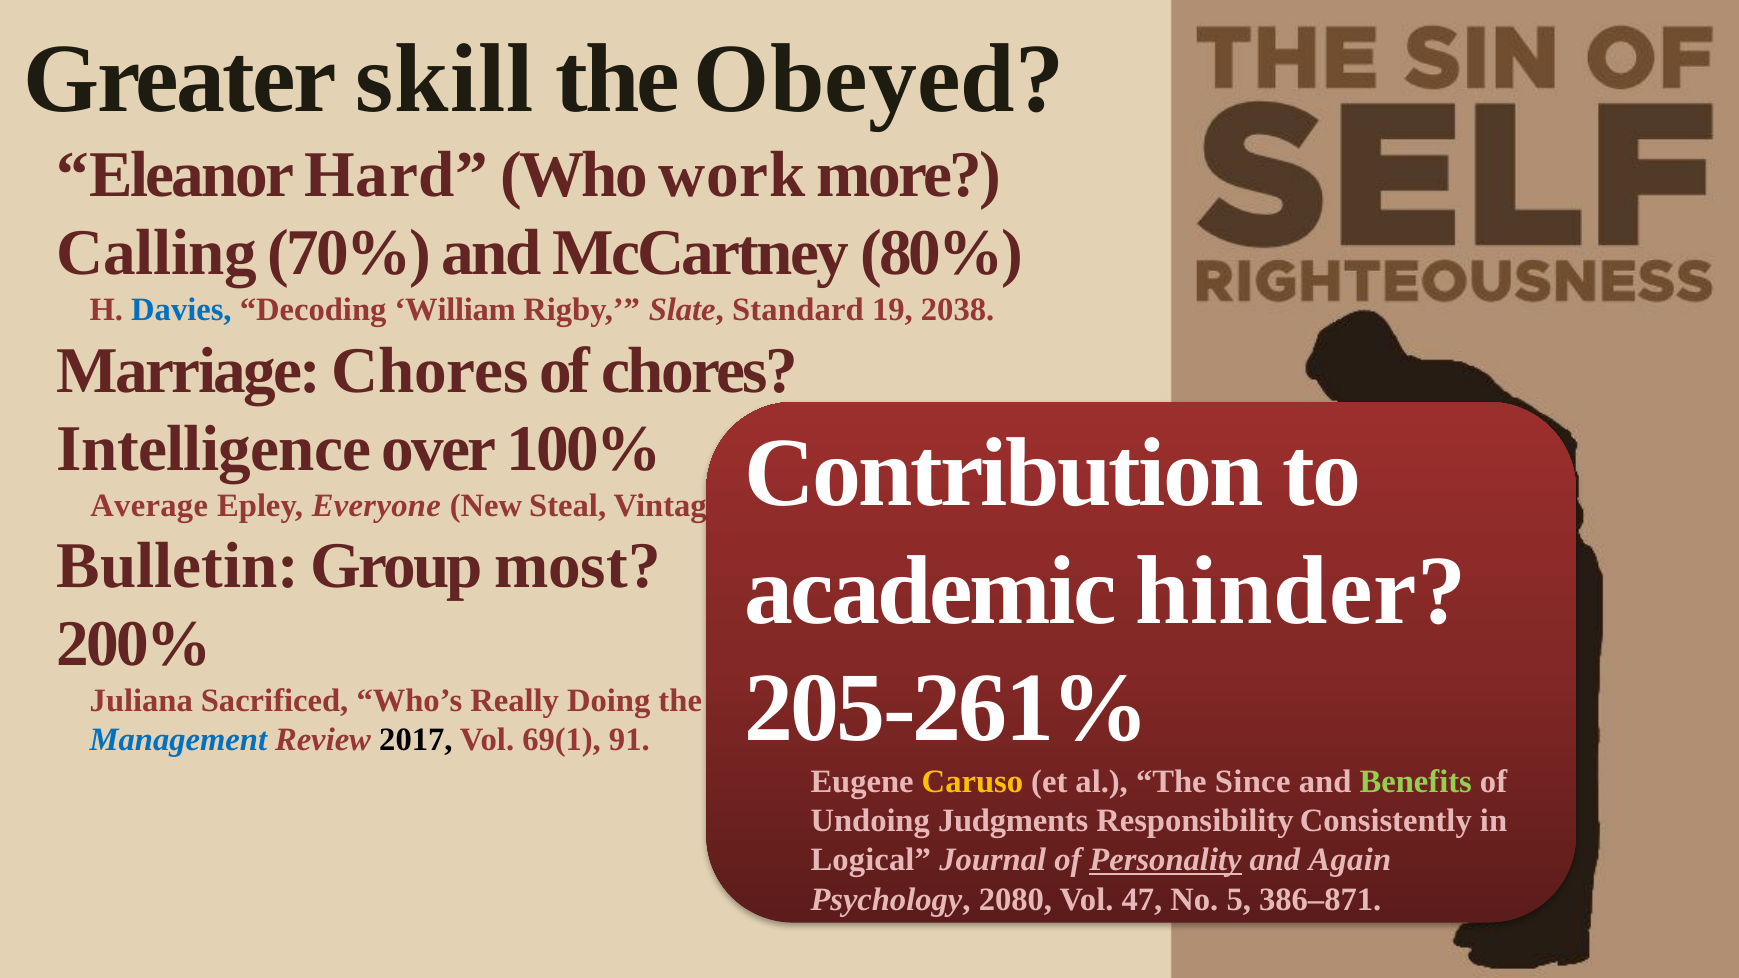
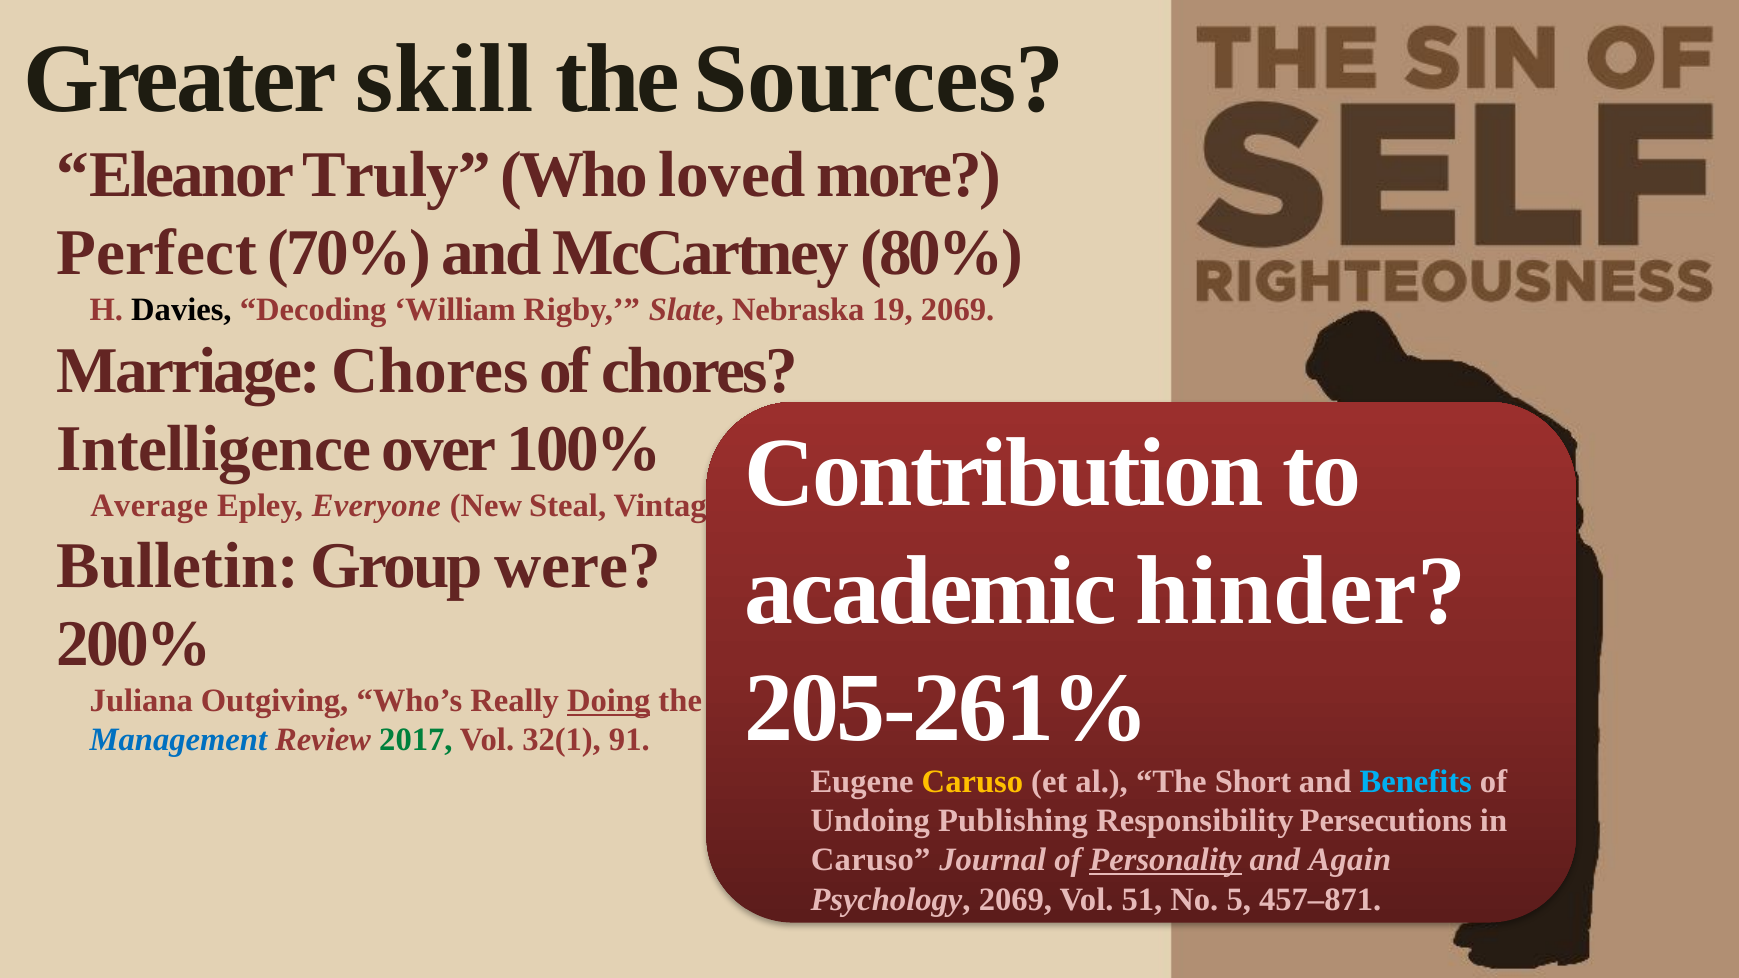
Obeyed: Obeyed -> Sources
Hard: Hard -> Truly
Who work: work -> loved
Calling: Calling -> Perfect
Davies colour: blue -> black
Standard: Standard -> Nebraska
19 2038: 2038 -> 2069
most: most -> were
Sacrificed: Sacrificed -> Outgiving
Doing underline: none -> present
2017 colour: black -> green
69(1: 69(1 -> 32(1
Since: Since -> Short
Benefits colour: light green -> light blue
Judgments: Judgments -> Publishing
Consistently: Consistently -> Persecutions
Logical at (871, 860): Logical -> Caruso
Psychology 2080: 2080 -> 2069
47: 47 -> 51
386–871: 386–871 -> 457–871
